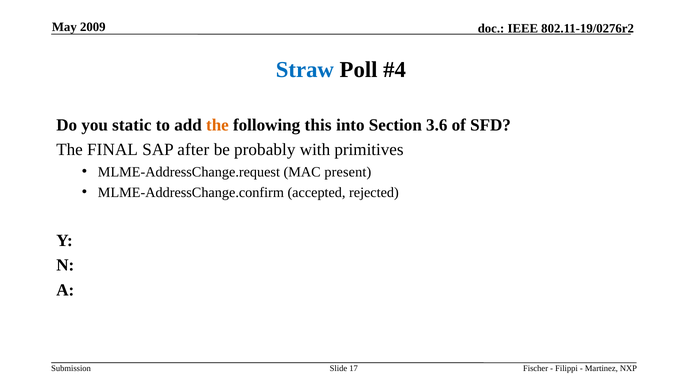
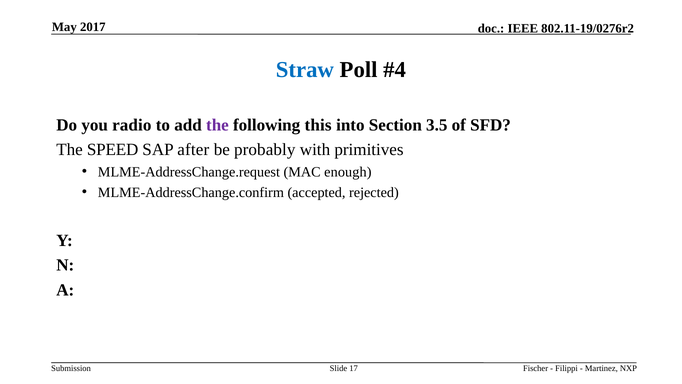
2009: 2009 -> 2017
static: static -> radio
the at (217, 125) colour: orange -> purple
3.6: 3.6 -> 3.5
FINAL: FINAL -> SPEED
present: present -> enough
